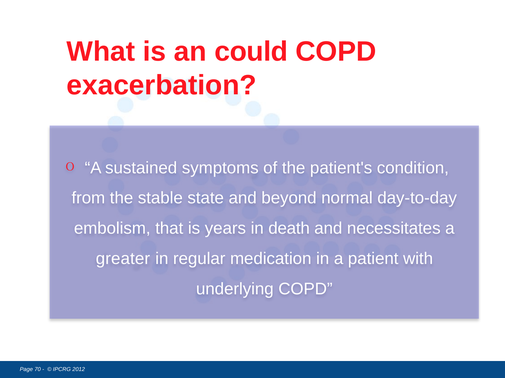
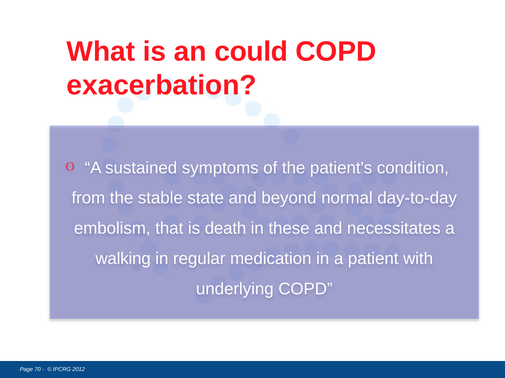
years: years -> death
death: death -> these
greater: greater -> walking
